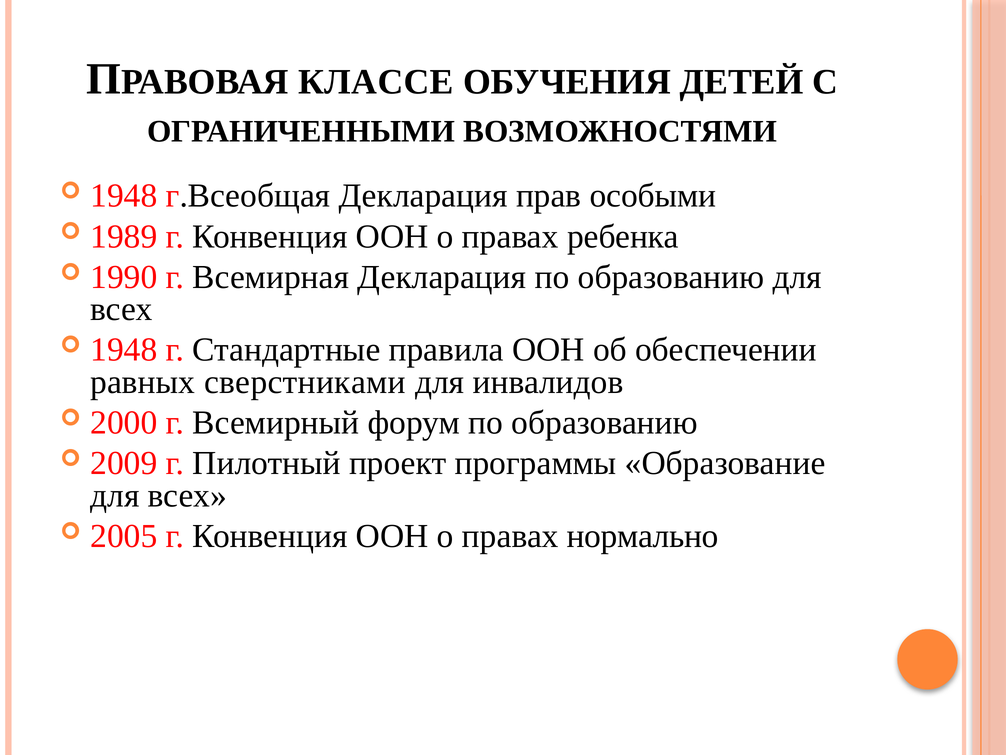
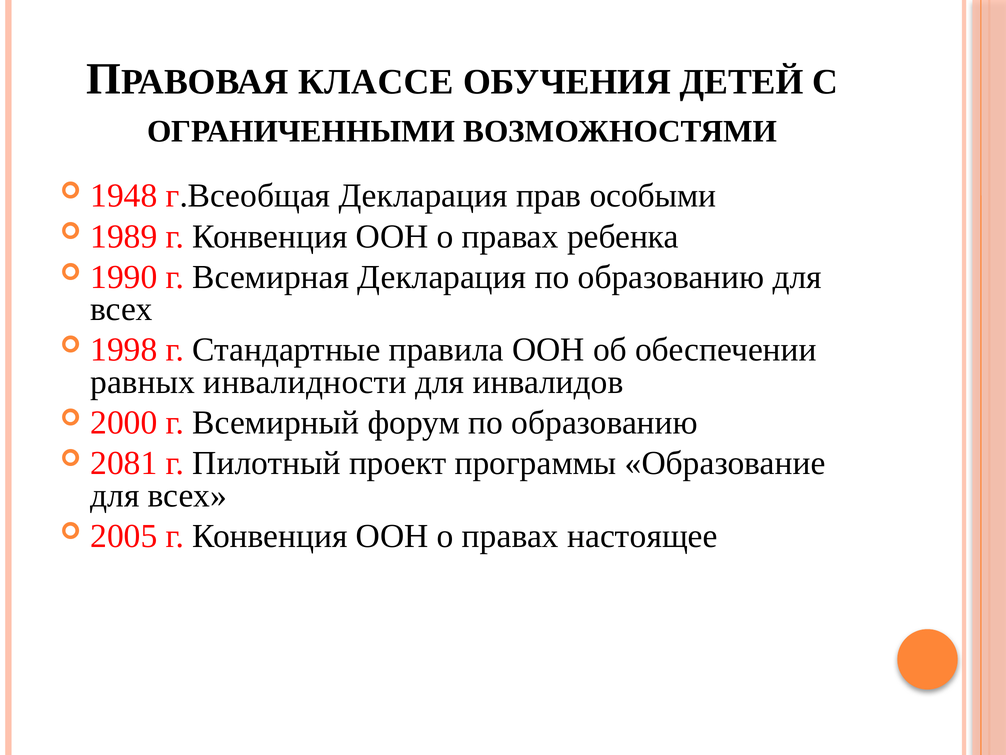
1948 at (124, 350): 1948 -> 1998
сверстниками: сверстниками -> инвалидности
2009: 2009 -> 2081
нормально: нормально -> настоящее
